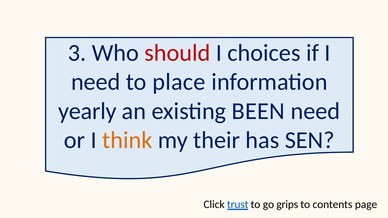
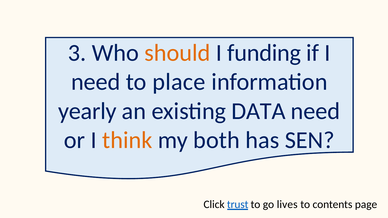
should colour: red -> orange
choices: choices -> funding
BEEN: BEEN -> DATA
their: their -> both
grips: grips -> lives
